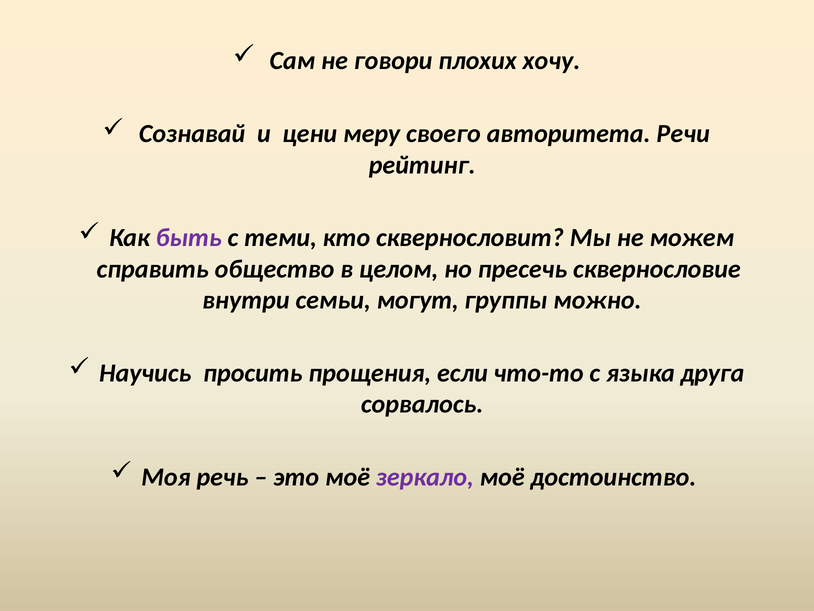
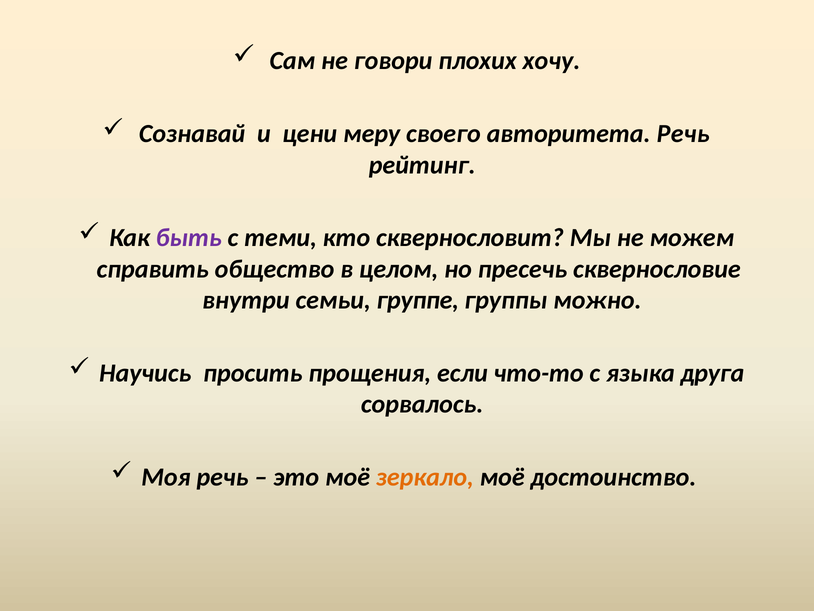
авторитета Речи: Речи -> Речь
могут: могут -> группе
зеркало colour: purple -> orange
